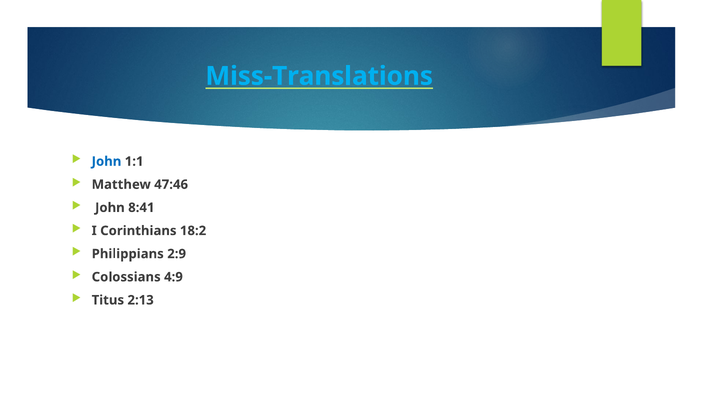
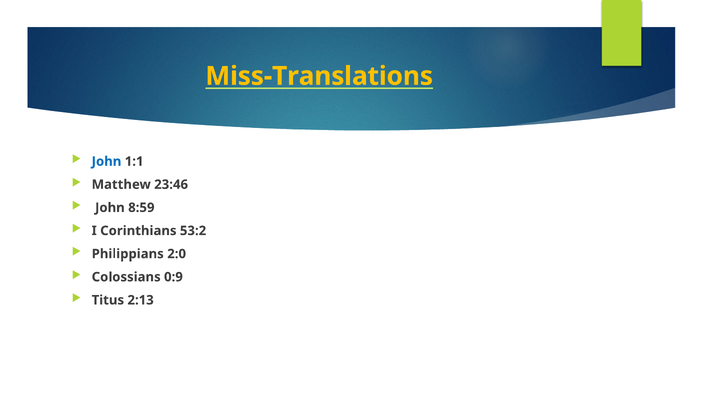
Miss-Translations colour: light blue -> yellow
47:46: 47:46 -> 23:46
8:41: 8:41 -> 8:59
18:2: 18:2 -> 53:2
2:9: 2:9 -> 2:0
4:9: 4:9 -> 0:9
